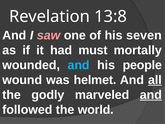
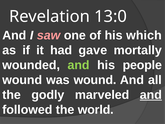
13:8: 13:8 -> 13:0
seven: seven -> which
must: must -> gave
and at (79, 65) colour: light blue -> light green
was helmet: helmet -> wound
all underline: present -> none
